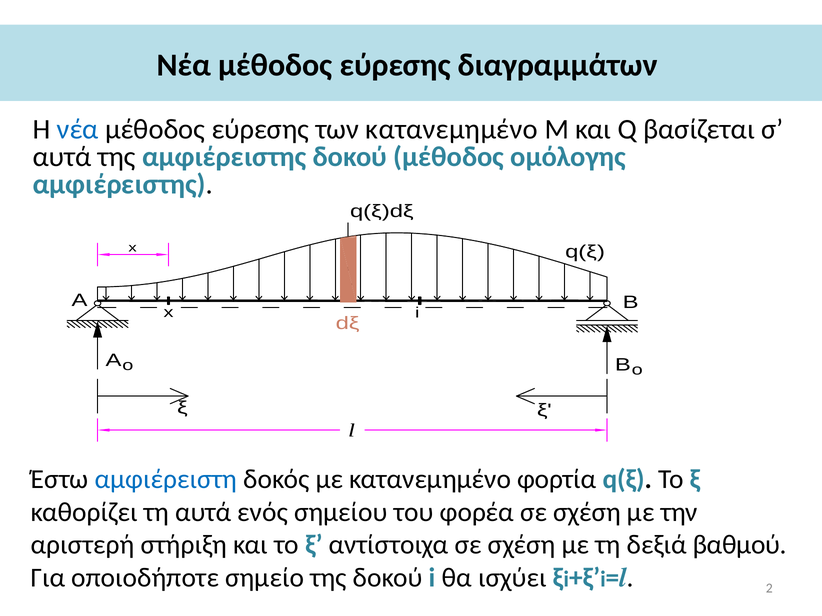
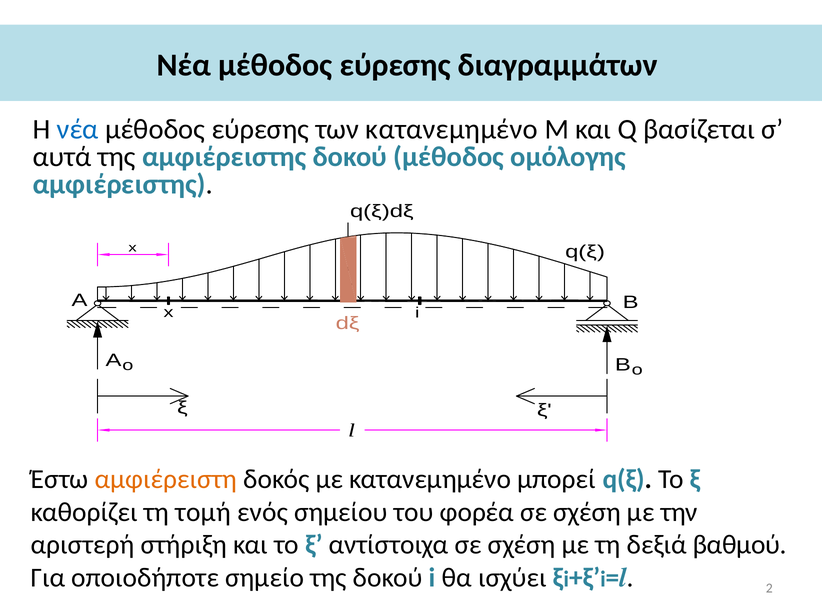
αμφιέρειστη colour: blue -> orange
φορτία: φορτία -> μπορεί
τη αυτά: αυτά -> τομή
